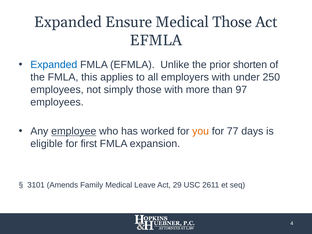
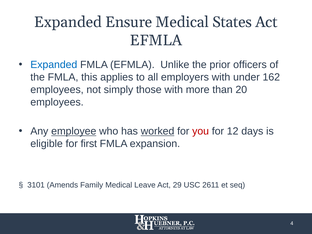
Medical Those: Those -> States
shorten: shorten -> officers
250: 250 -> 162
97: 97 -> 20
worked underline: none -> present
you colour: orange -> red
77: 77 -> 12
